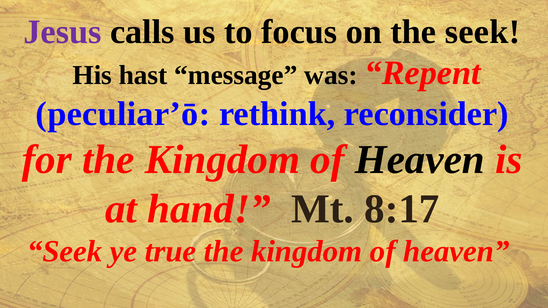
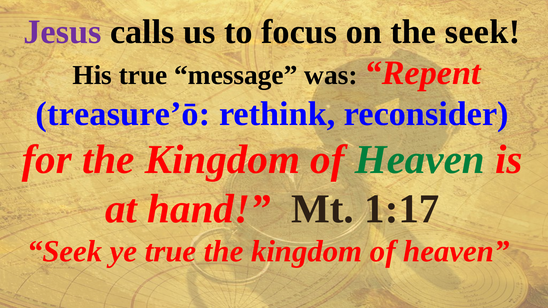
His hast: hast -> true
peculiar’ō: peculiar’ō -> treasure’ō
Heaven at (420, 160) colour: black -> green
8:17: 8:17 -> 1:17
